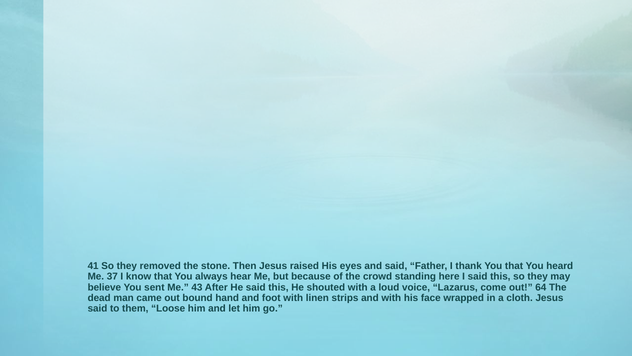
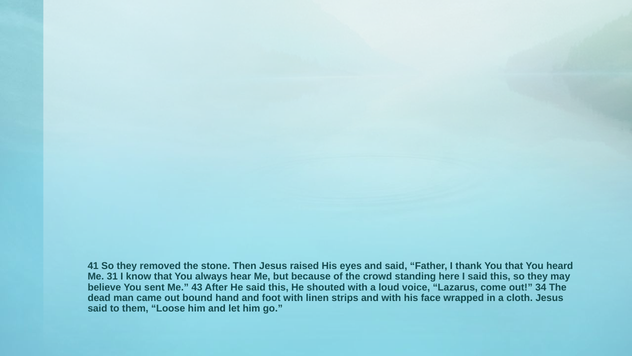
37: 37 -> 31
64: 64 -> 34
